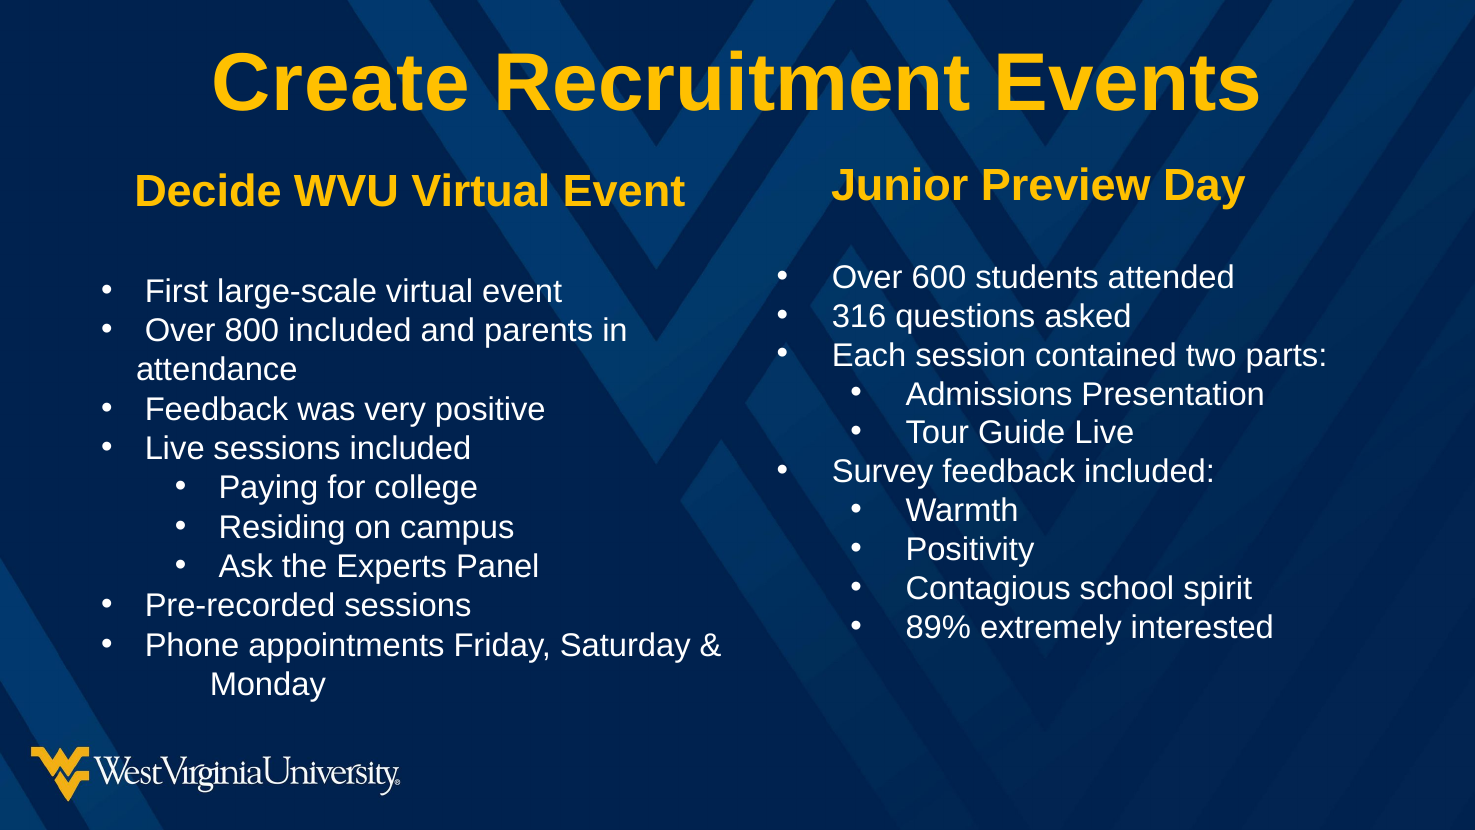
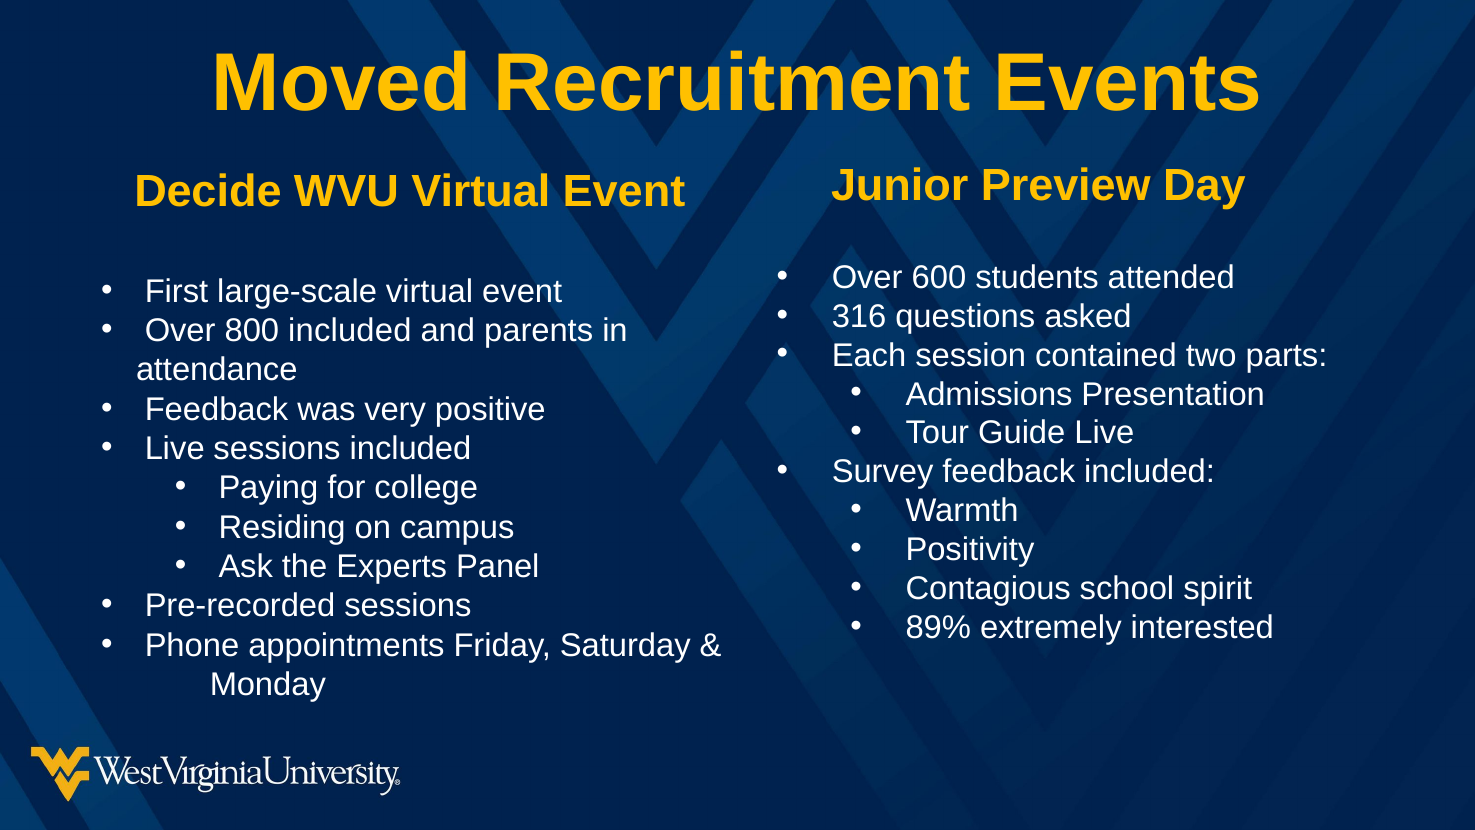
Create: Create -> Moved
